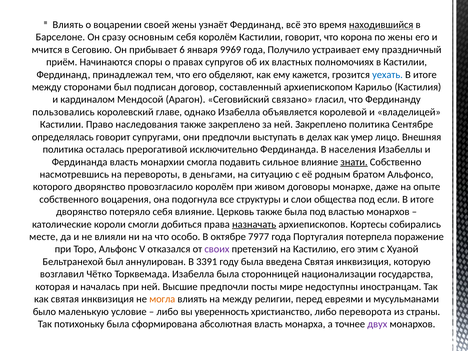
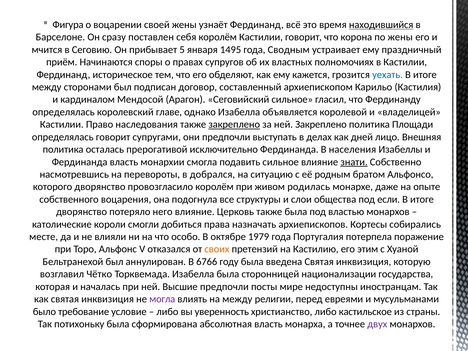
Влиять at (68, 25): Влиять -> Фигура
основным: основным -> поставлен
6: 6 -> 5
9969: 9969 -> 1495
Получило: Получило -> Сводным
принадлежал: принадлежал -> историческое
Сеговийский связано: связано -> сильное
пользовались at (63, 112): пользовались -> определялась
закреплено at (234, 124) underline: none -> present
Сентябре: Сентябре -> Площади
умер: умер -> дней
деньгами: деньгами -> добрался
договоры: договоры -> родилась
потеряло себя: себя -> него
назначать underline: present -> none
7977: 7977 -> 1979
своих colour: purple -> orange
3391: 3391 -> 6766
могла colour: orange -> purple
маленькую: маленькую -> требование
переворота: переворота -> кастильское
